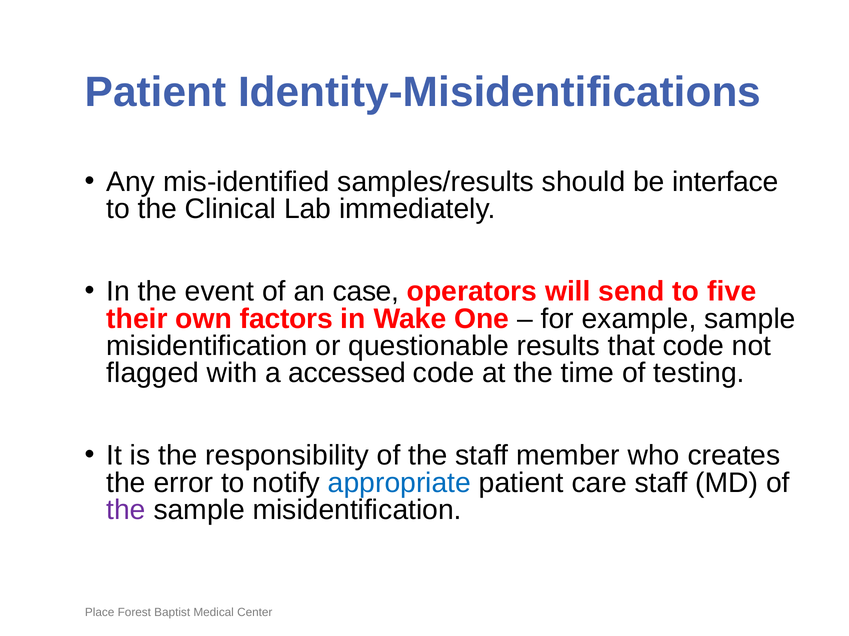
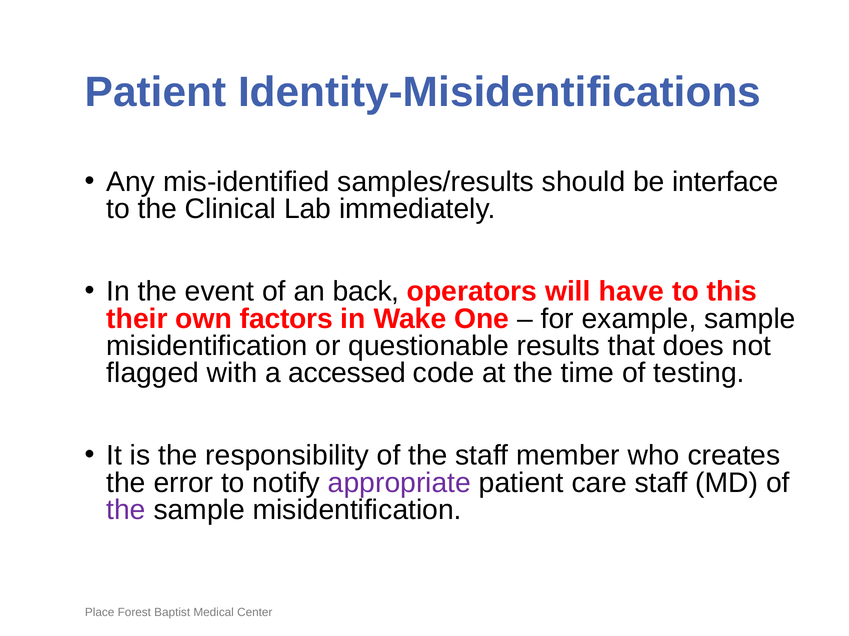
case: case -> back
send: send -> have
five: five -> this
that code: code -> does
appropriate colour: blue -> purple
